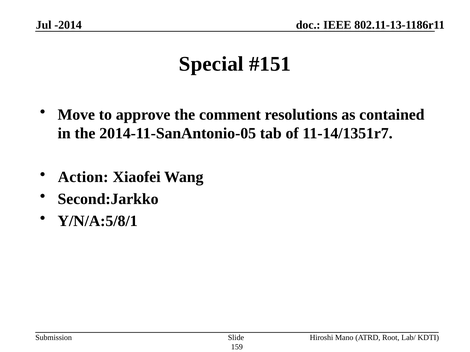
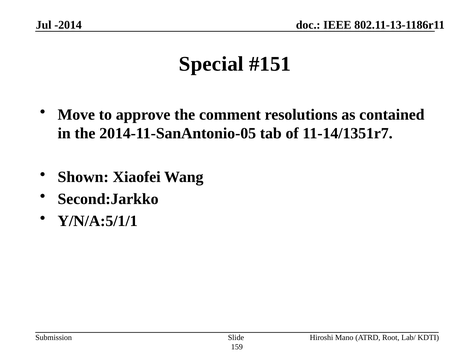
Action: Action -> Shown
Y/N/A:5/8/1: Y/N/A:5/8/1 -> Y/N/A:5/1/1
